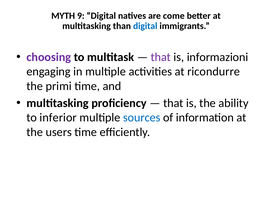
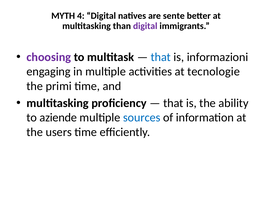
9: 9 -> 4
come: come -> sente
digital at (145, 26) colour: blue -> purple
that at (161, 57) colour: purple -> blue
ricondurre: ricondurre -> tecnologie
inferior: inferior -> aziende
